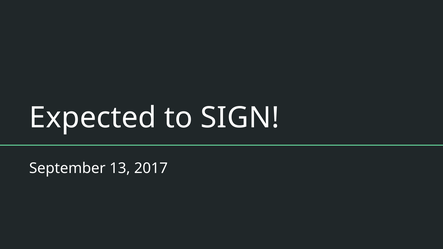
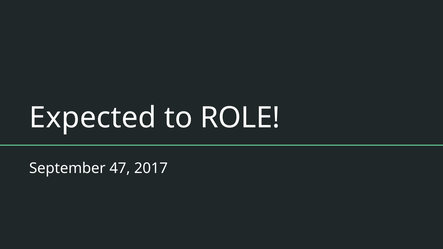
SIGN: SIGN -> ROLE
13: 13 -> 47
